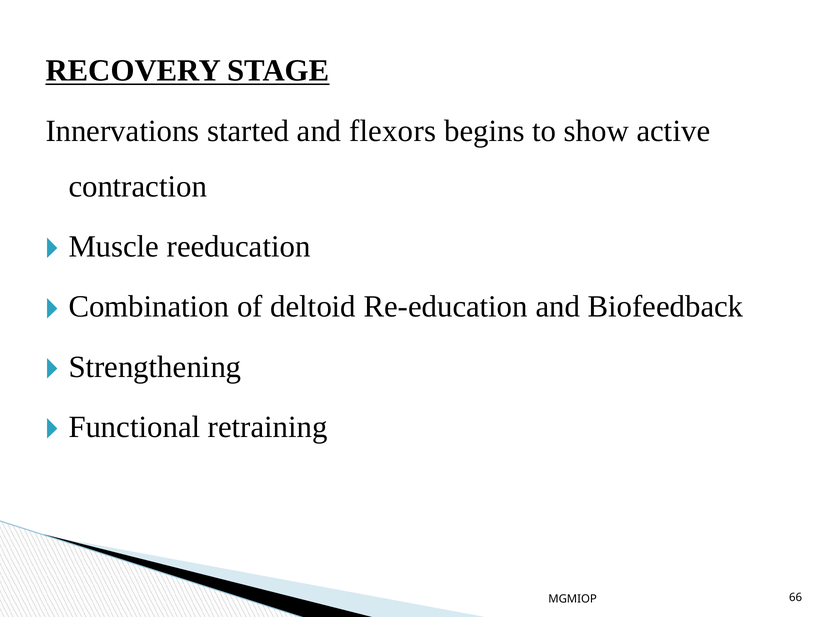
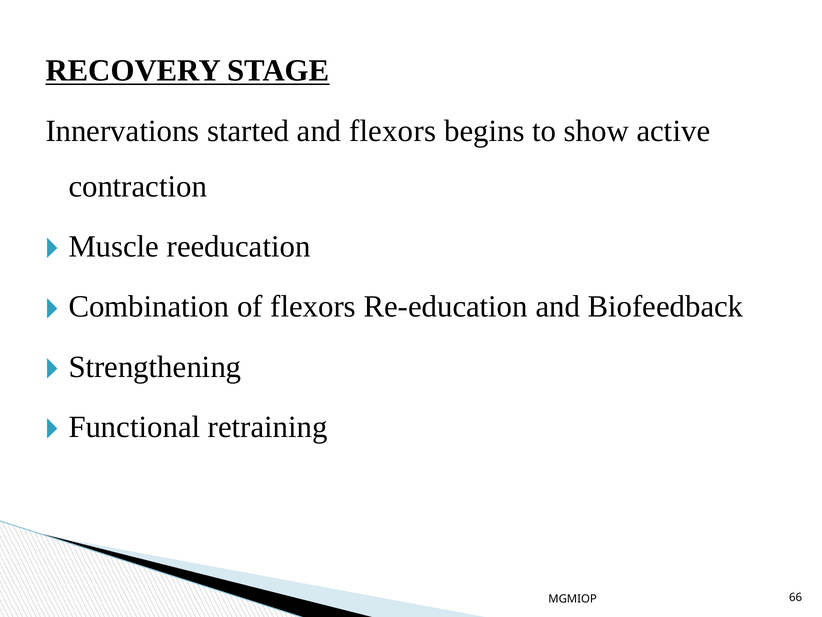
of deltoid: deltoid -> flexors
